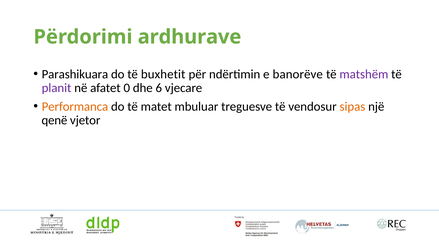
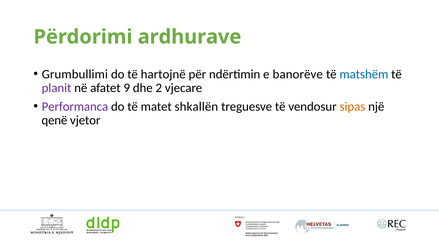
Parashikuara: Parashikuara -> Grumbullimi
buxhetit: buxhetit -> hartojnë
matshëm colour: purple -> blue
0: 0 -> 9
6: 6 -> 2
Performanca colour: orange -> purple
mbuluar: mbuluar -> shkallën
